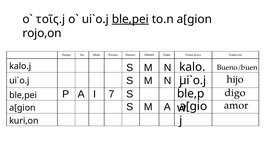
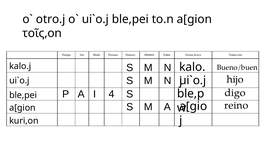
τοῖς.j: τοῖς.j -> otro.j
ble,pei at (130, 19) underline: present -> none
rojo,on: rojo,on -> τοῖς,on
7: 7 -> 4
amor: amor -> reino
